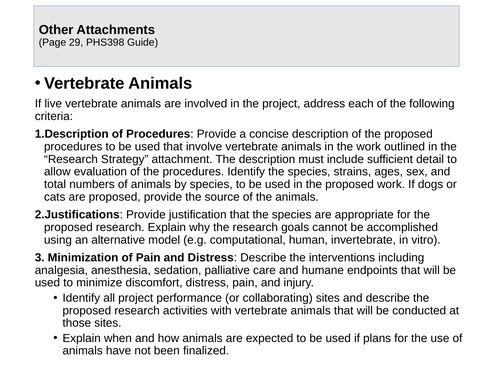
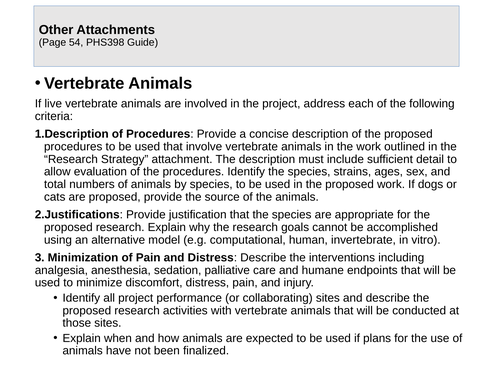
29: 29 -> 54
